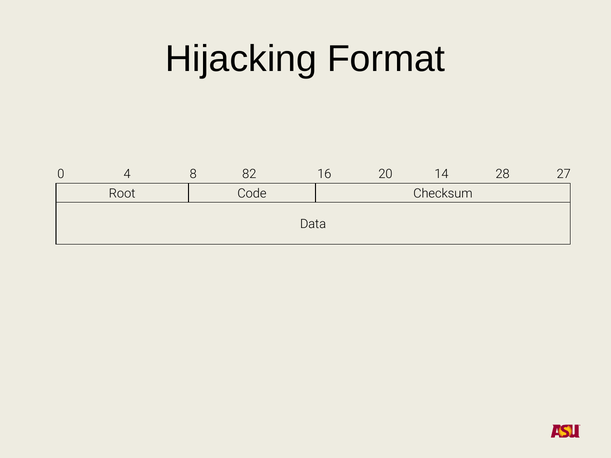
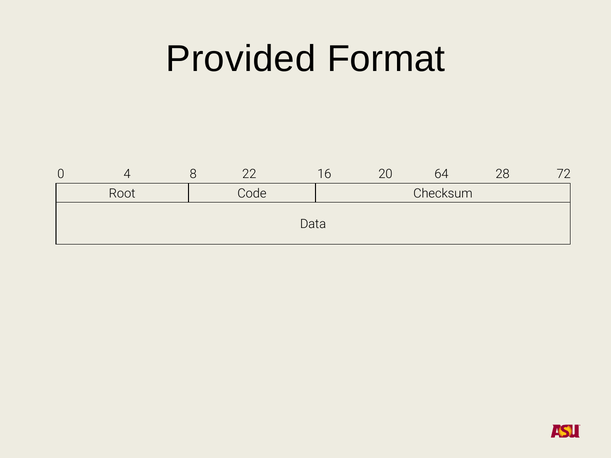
Hijacking: Hijacking -> Provided
82: 82 -> 22
14: 14 -> 64
27: 27 -> 72
